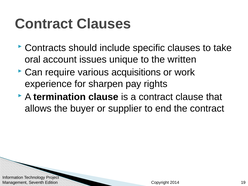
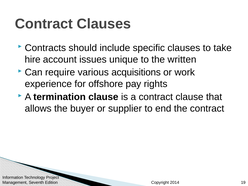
oral: oral -> hire
sharpen: sharpen -> offshore
